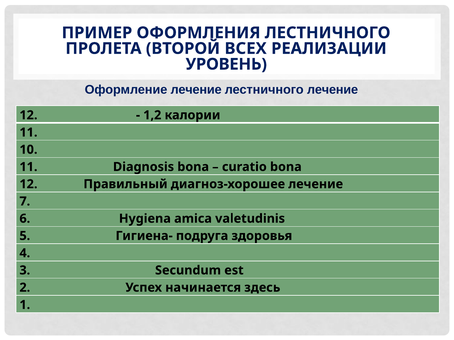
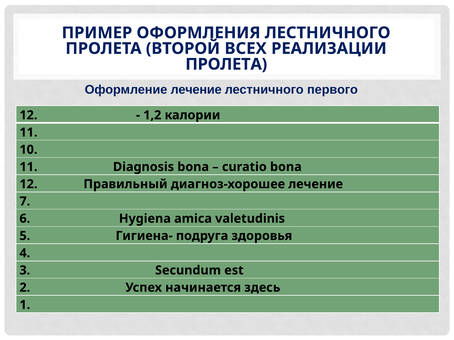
УРОВЕНЬ at (226, 64): УРОВЕНЬ -> ПРОЛЕТА
лестничного лечение: лечение -> первого
